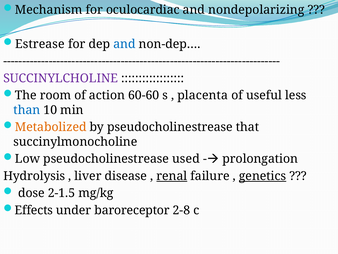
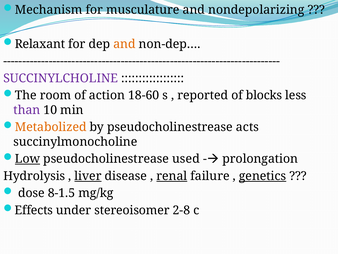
oculocardiac: oculocardiac -> musculature
Estrease: Estrease -> Relaxant
and at (124, 44) colour: blue -> orange
60-60: 60-60 -> 18-60
placenta: placenta -> reported
useful: useful -> blocks
than colour: blue -> purple
that: that -> acts
Low underline: none -> present
liver underline: none -> present
2-1.5: 2-1.5 -> 8-1.5
baroreceptor: baroreceptor -> stereoisomer
